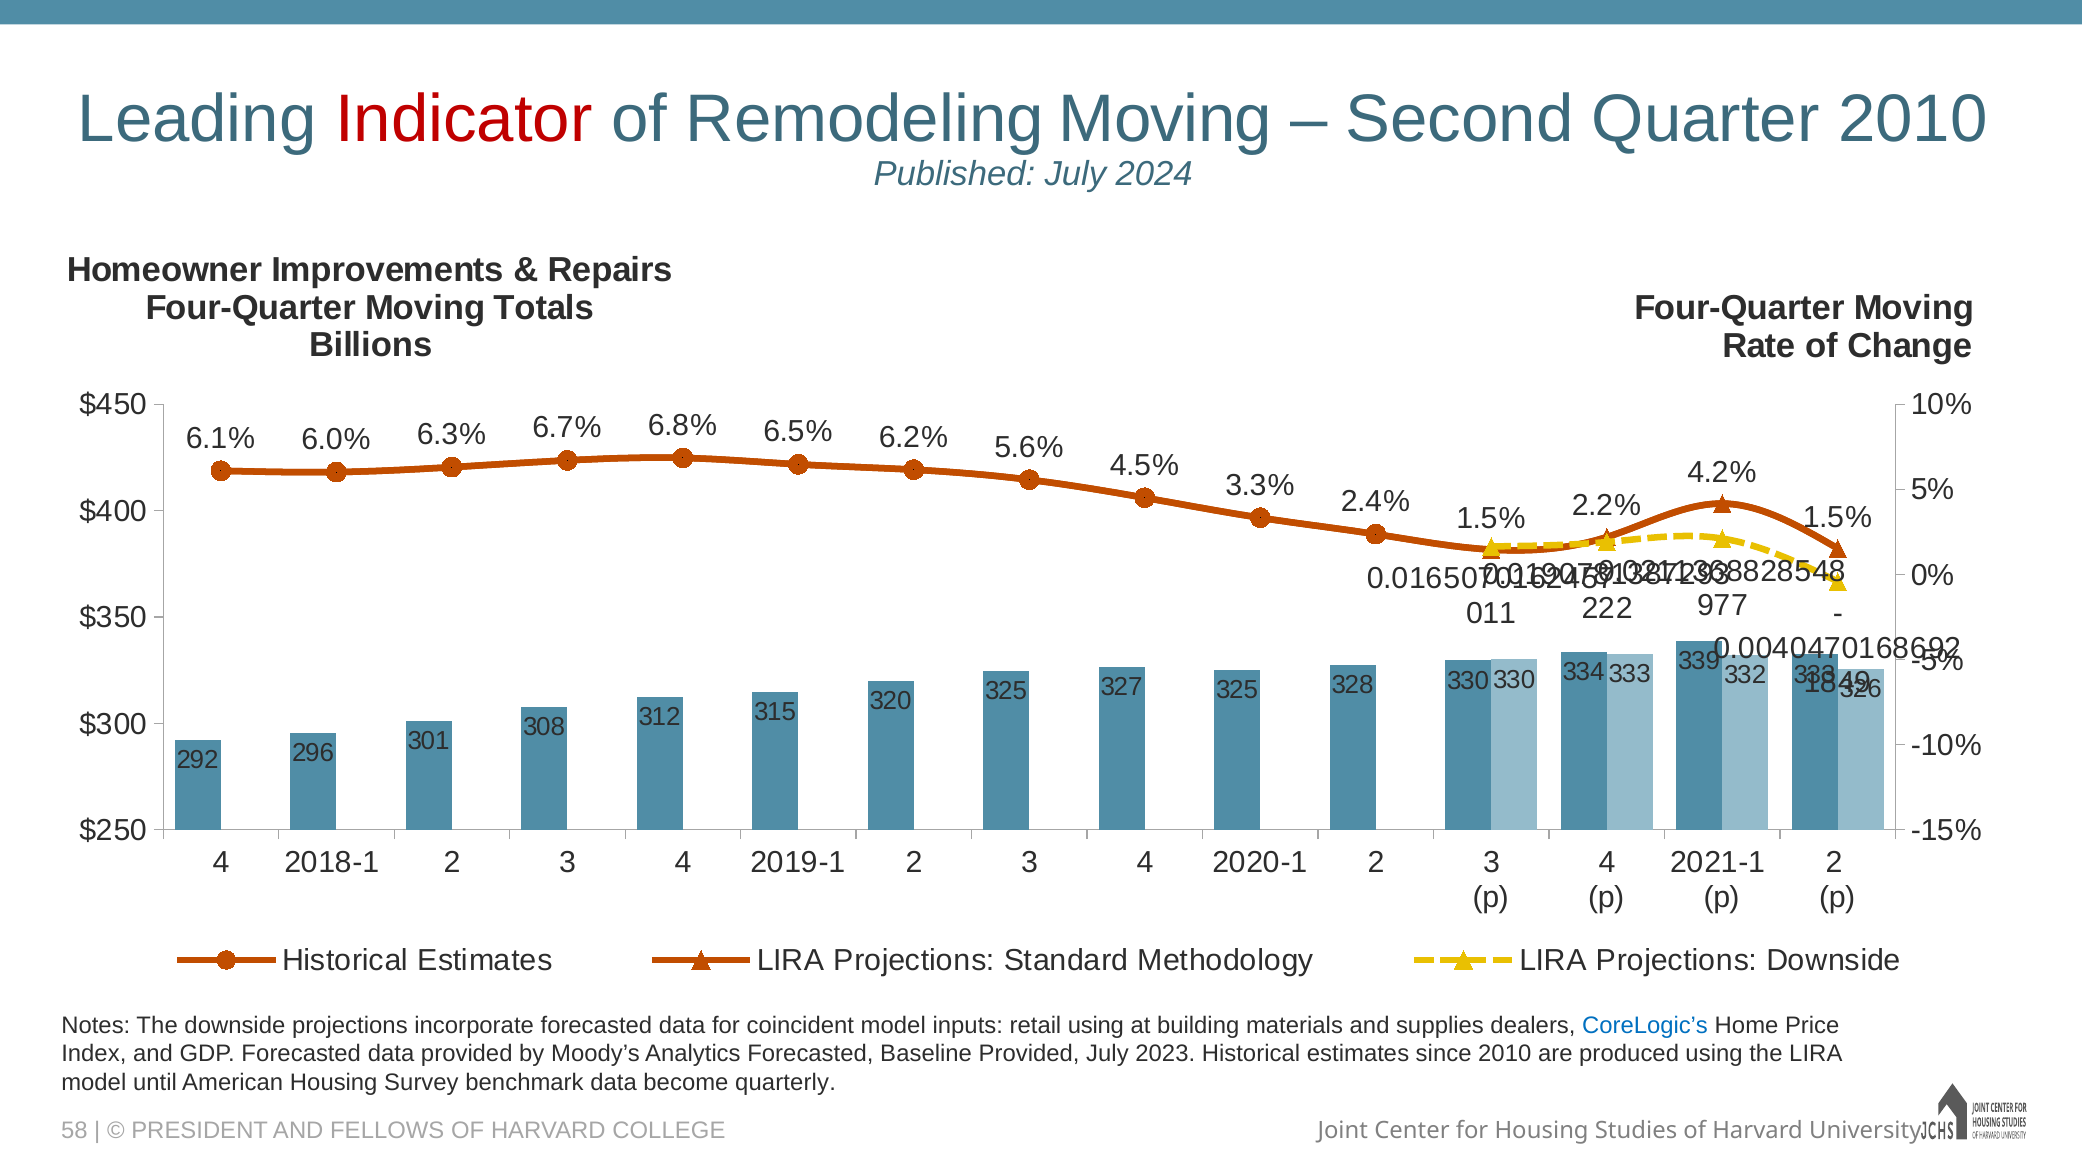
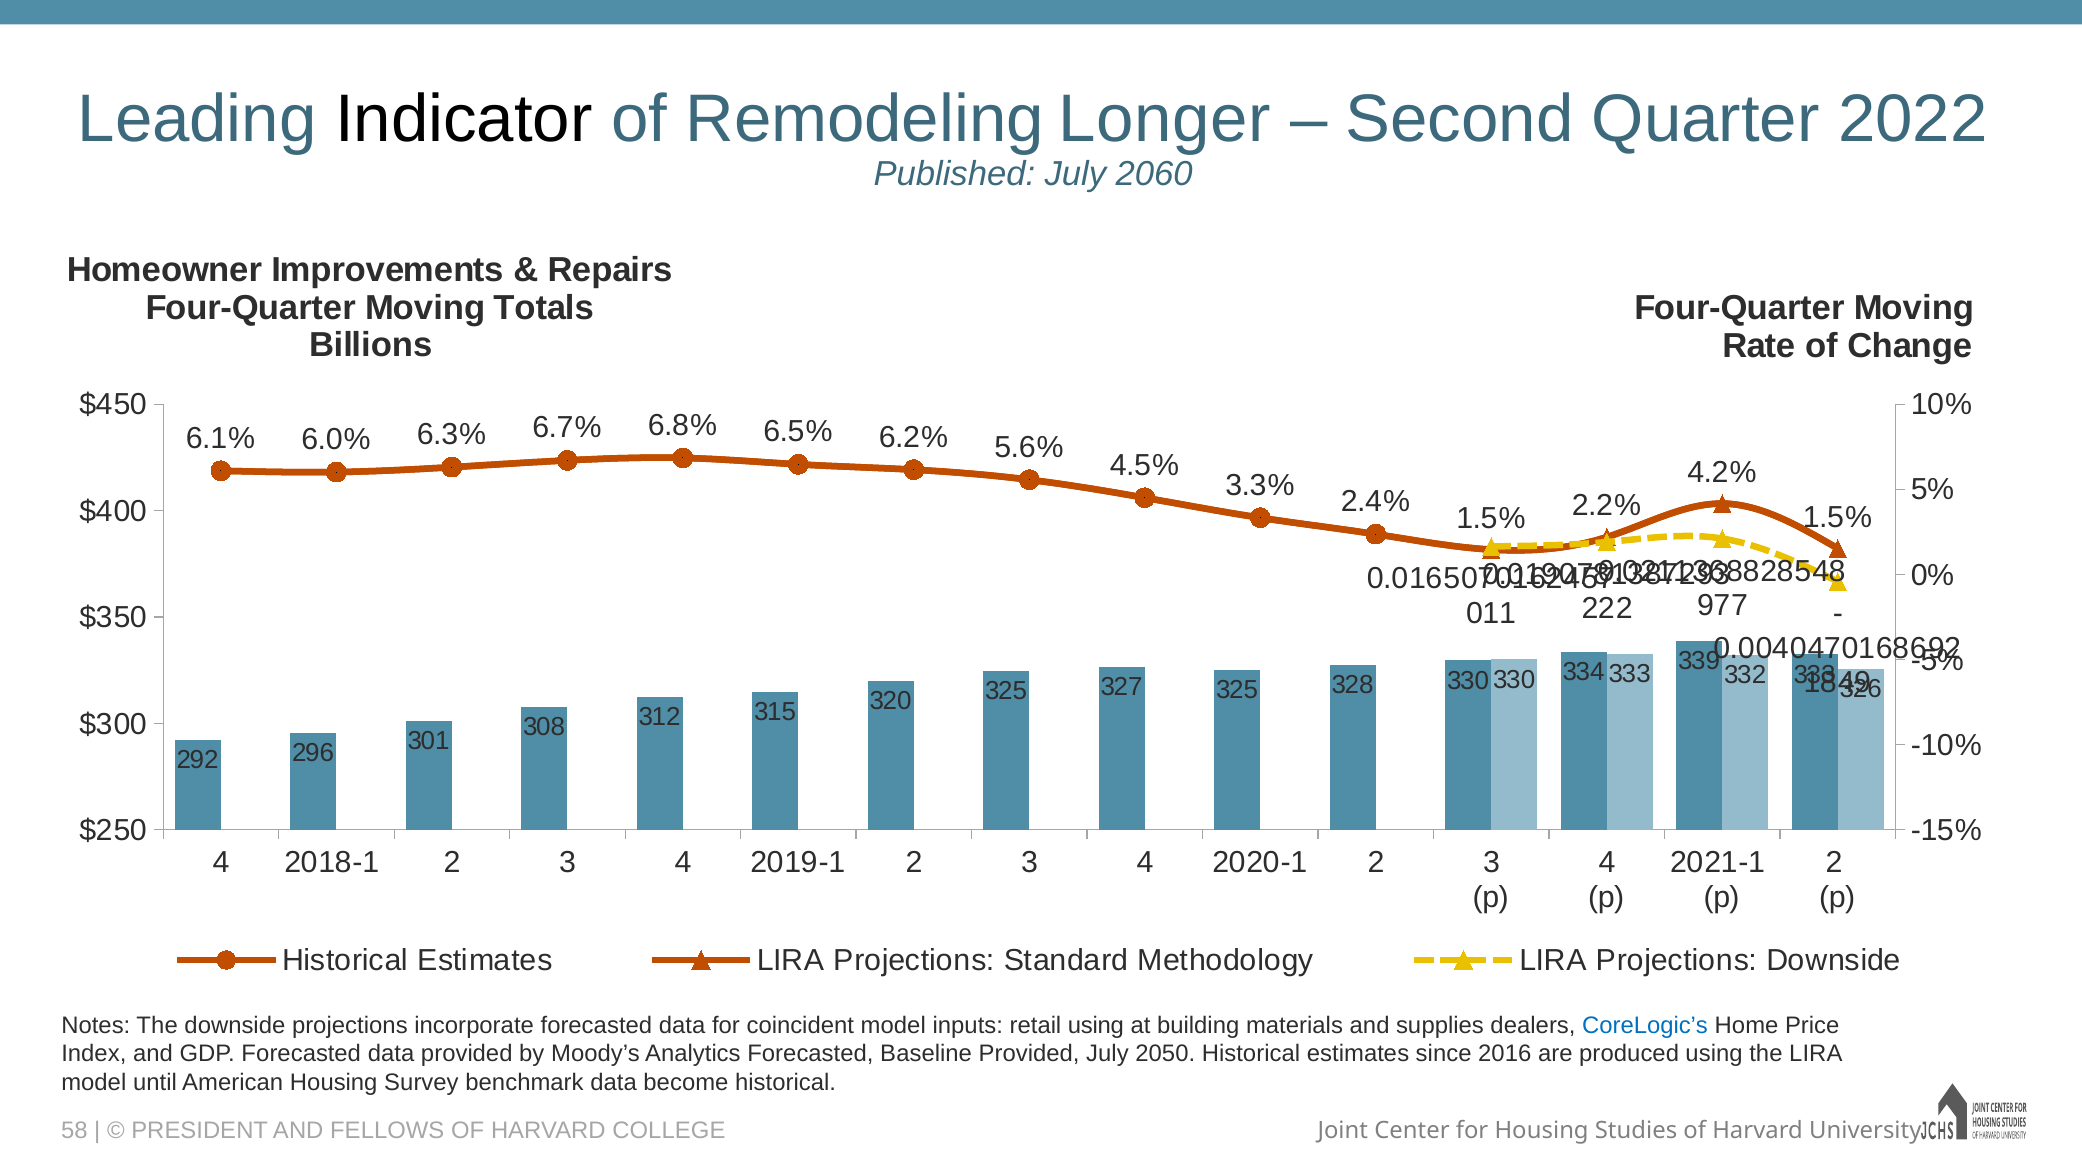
Indicator colour: red -> black
Remodeling Moving: Moving -> Longer
Quarter 2010: 2010 -> 2022
2024: 2024 -> 2060
2023: 2023 -> 2050
since 2010: 2010 -> 2016
become quarterly: quarterly -> historical
